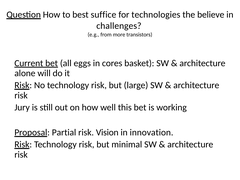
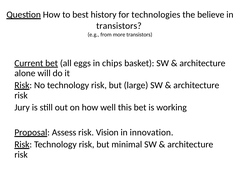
suffice: suffice -> history
challenges at (119, 26): challenges -> transistors
cores: cores -> chips
Partial: Partial -> Assess
